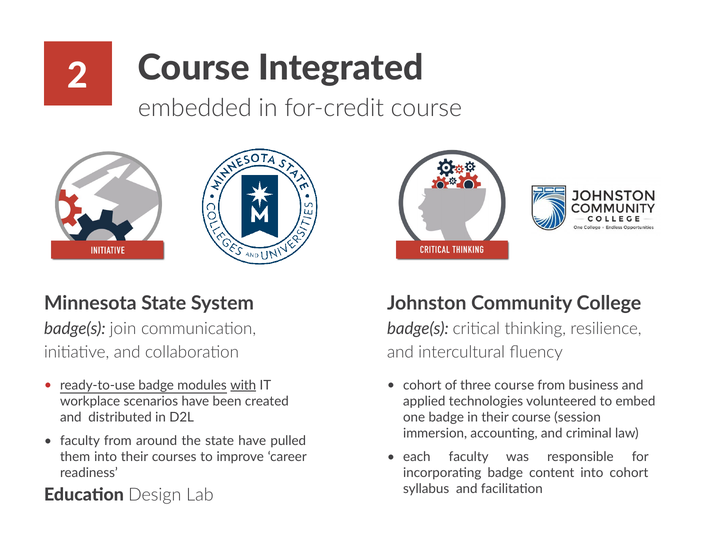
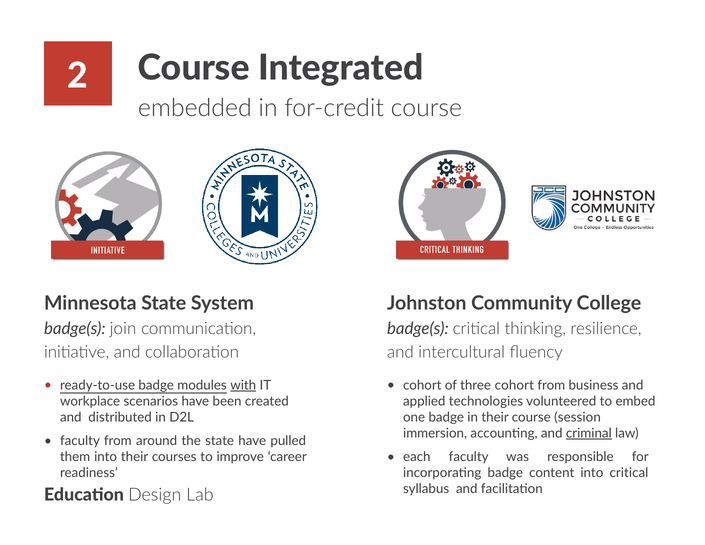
three course: course -> cohort
criminal underline: none -> present
into cohort: cohort -> critical
